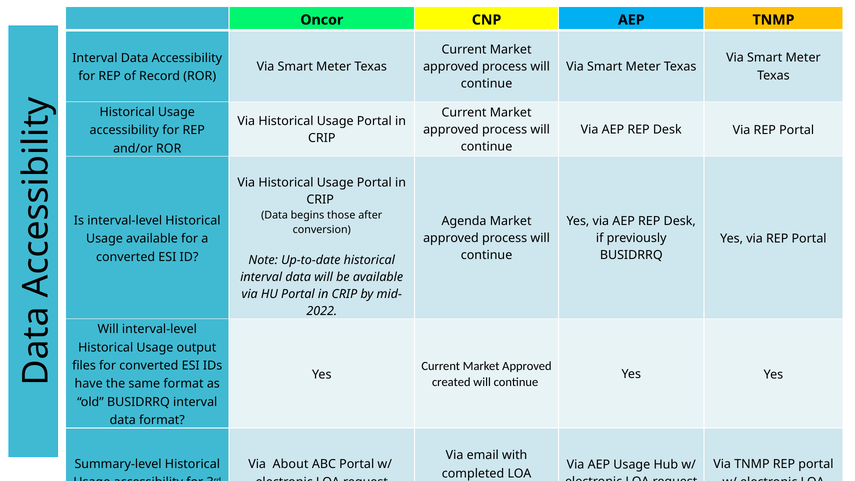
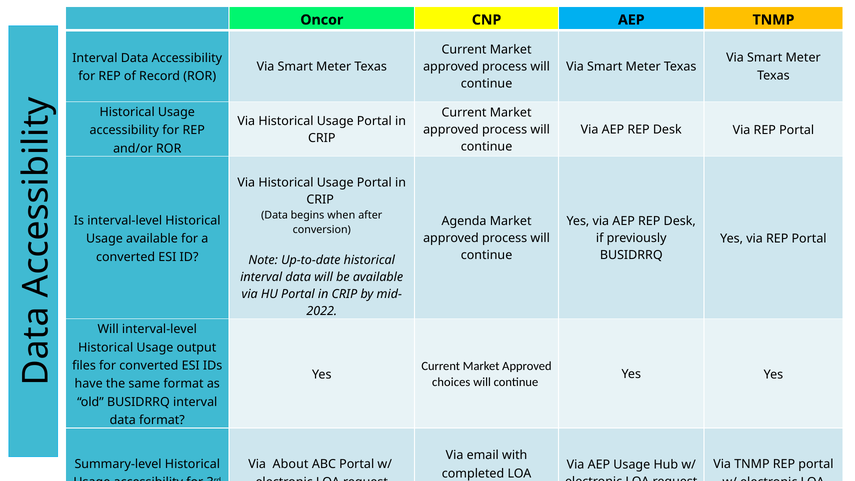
those: those -> when
created: created -> choices
